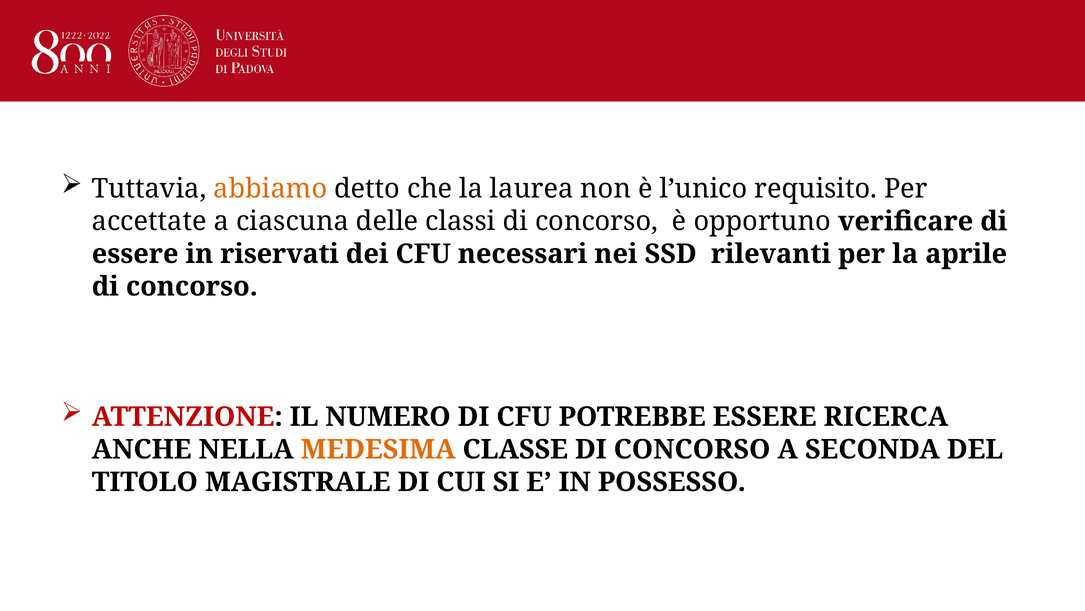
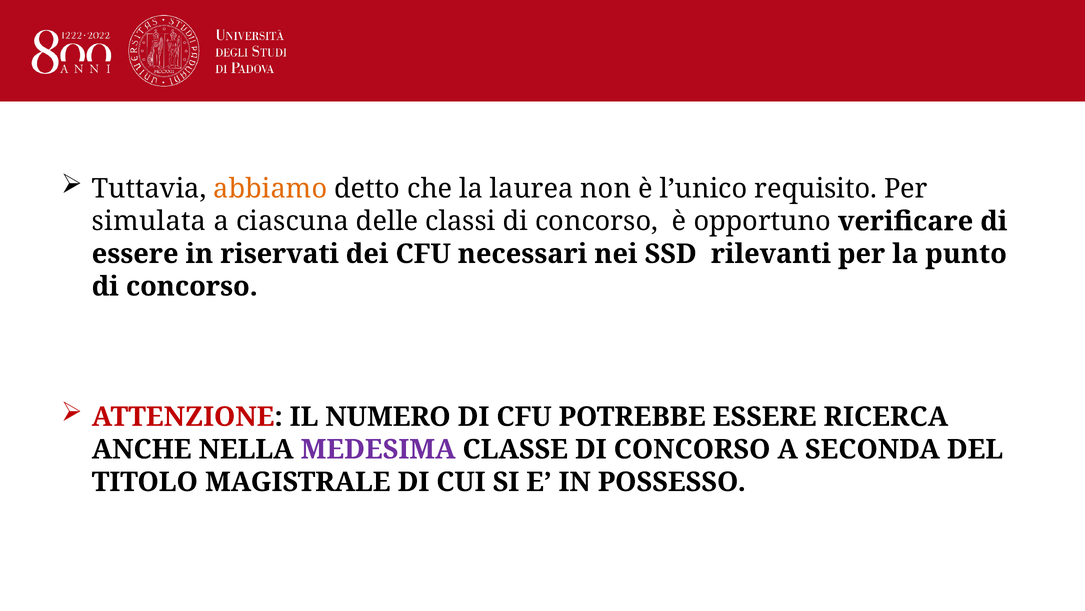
accettate: accettate -> simulata
aprile: aprile -> punto
MEDESIMA colour: orange -> purple
